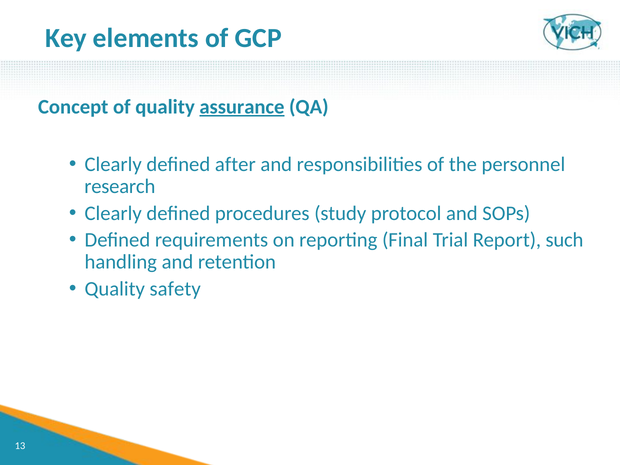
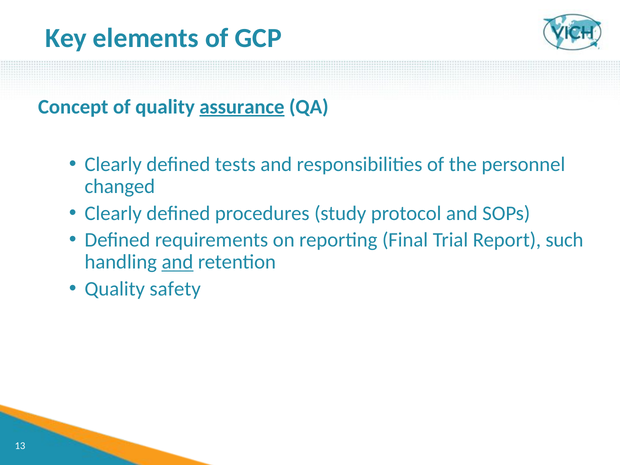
after: after -> tests
research: research -> changed
and at (177, 262) underline: none -> present
